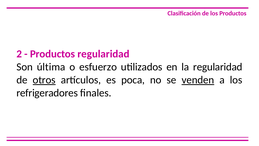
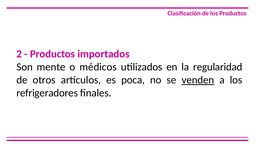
Productos regularidad: regularidad -> importados
última: última -> mente
esfuerzo: esfuerzo -> médicos
otros underline: present -> none
